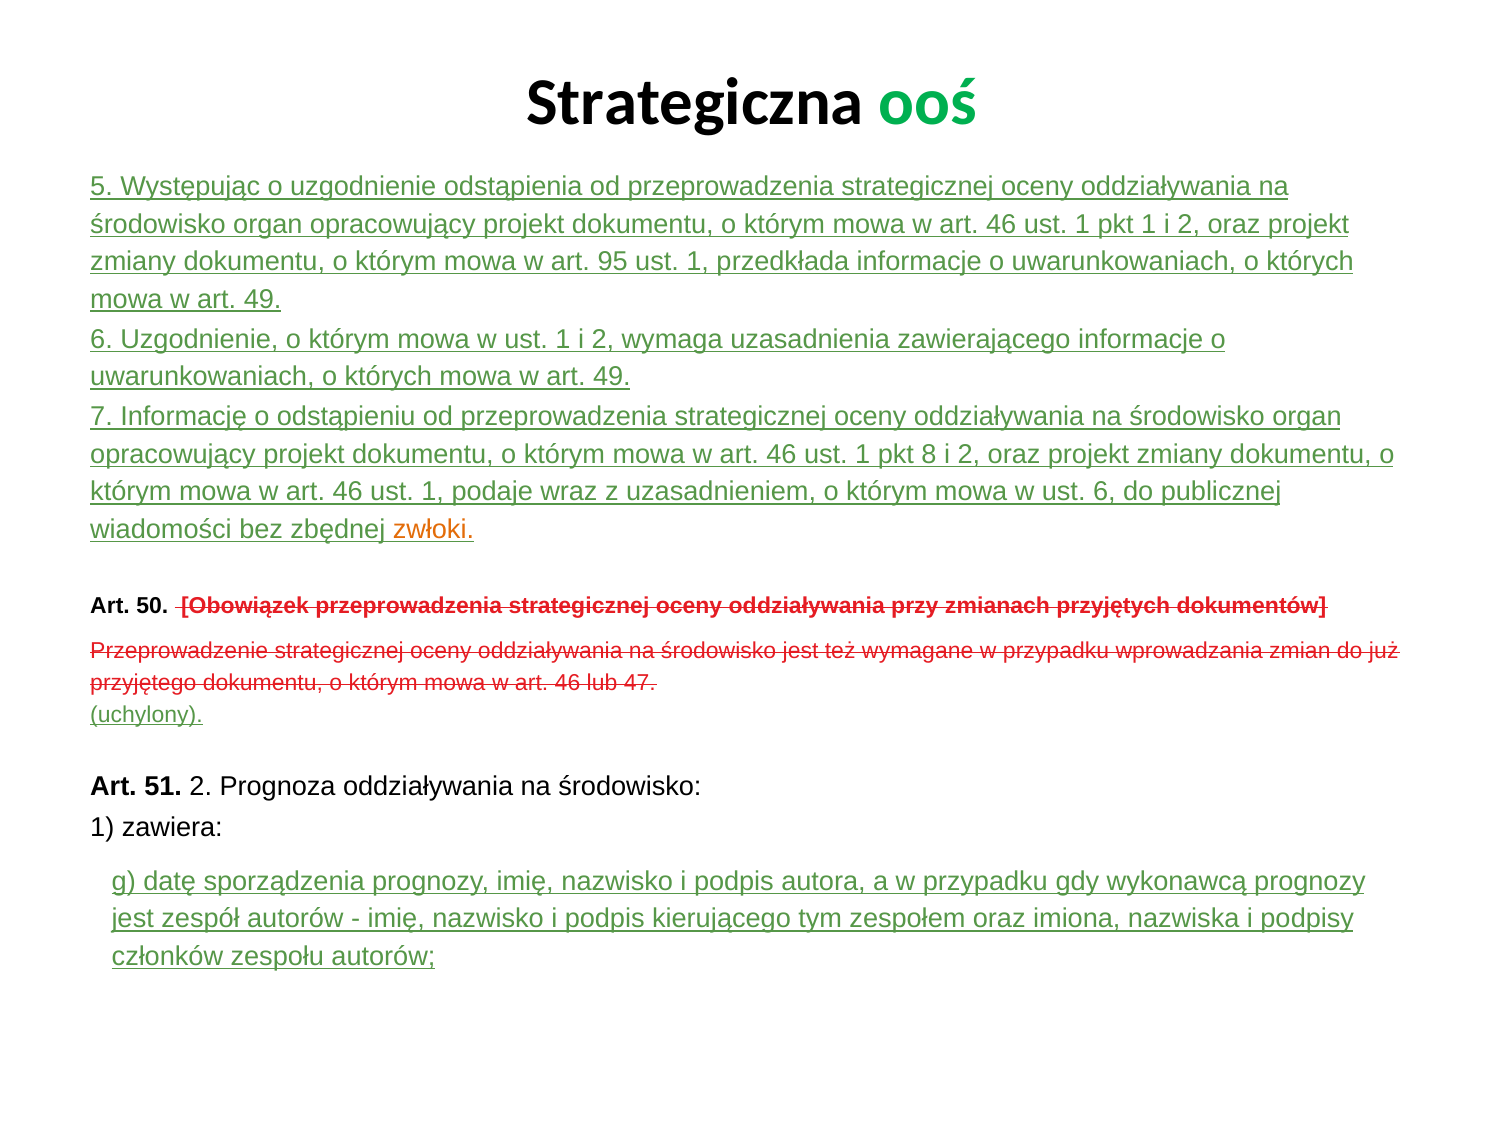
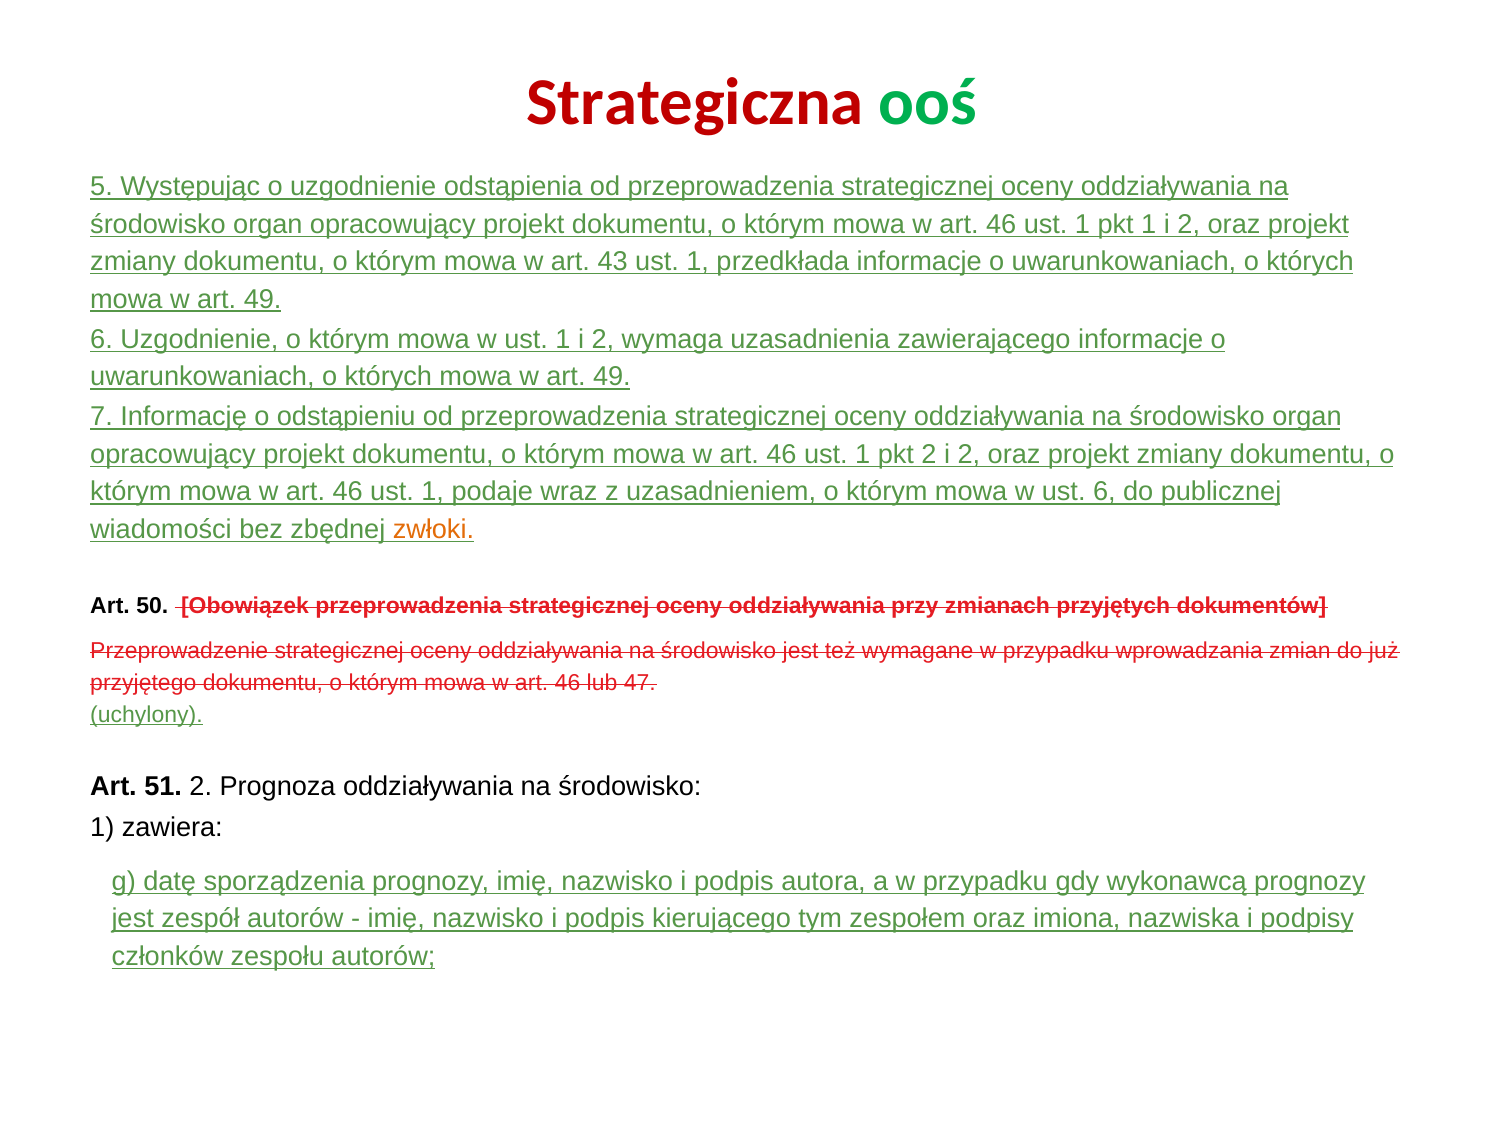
Strategiczna colour: black -> red
95: 95 -> 43
pkt 8: 8 -> 2
